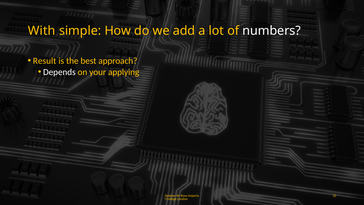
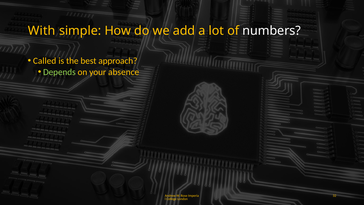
Result: Result -> Called
Depends colour: white -> light green
applying: applying -> absence
